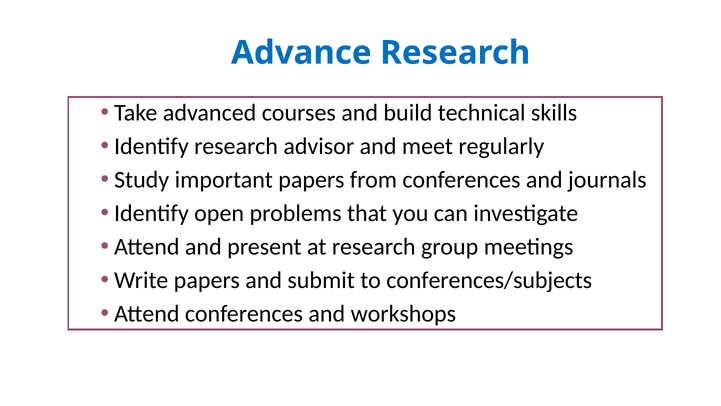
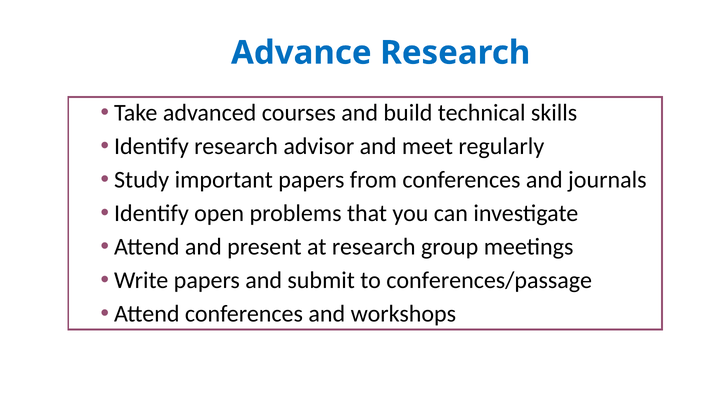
conferences/subjects: conferences/subjects -> conferences/passage
